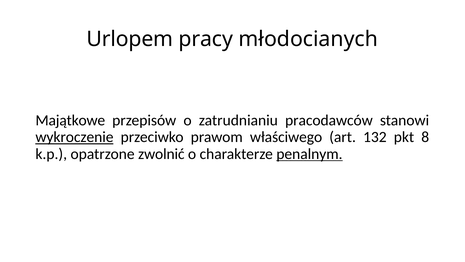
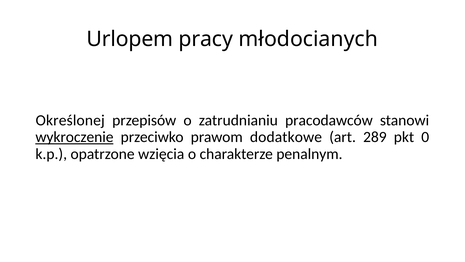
Majątkowe: Majątkowe -> Określonej
właściwego: właściwego -> dodatkowe
132: 132 -> 289
8: 8 -> 0
zwolnić: zwolnić -> wzięcia
penalnym underline: present -> none
